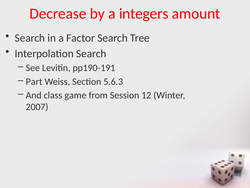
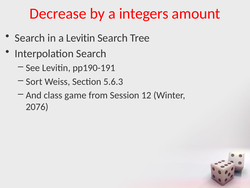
a Factor: Factor -> Levitin
Part: Part -> Sort
2007: 2007 -> 2076
